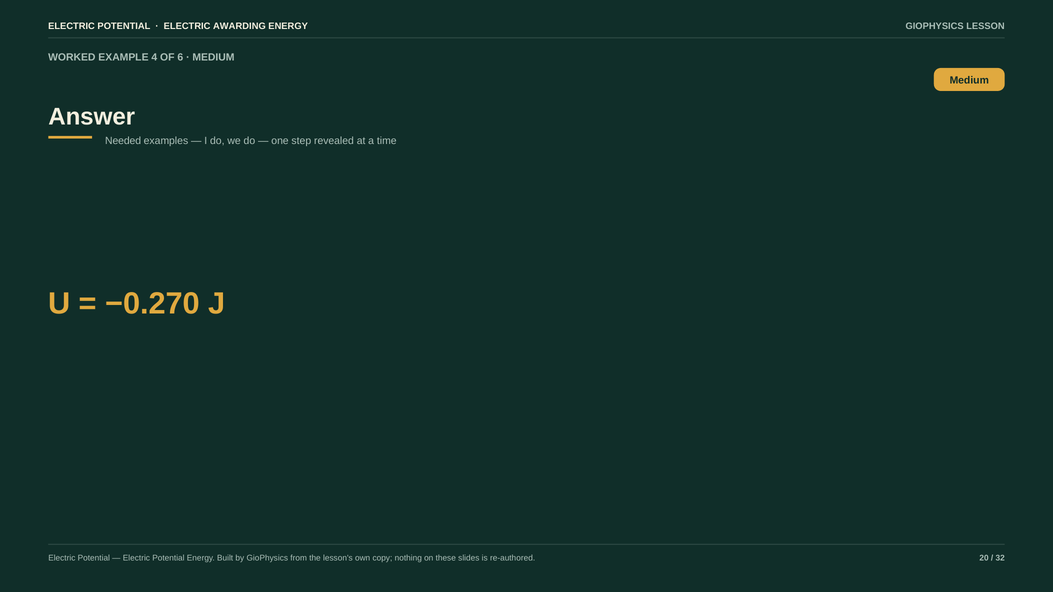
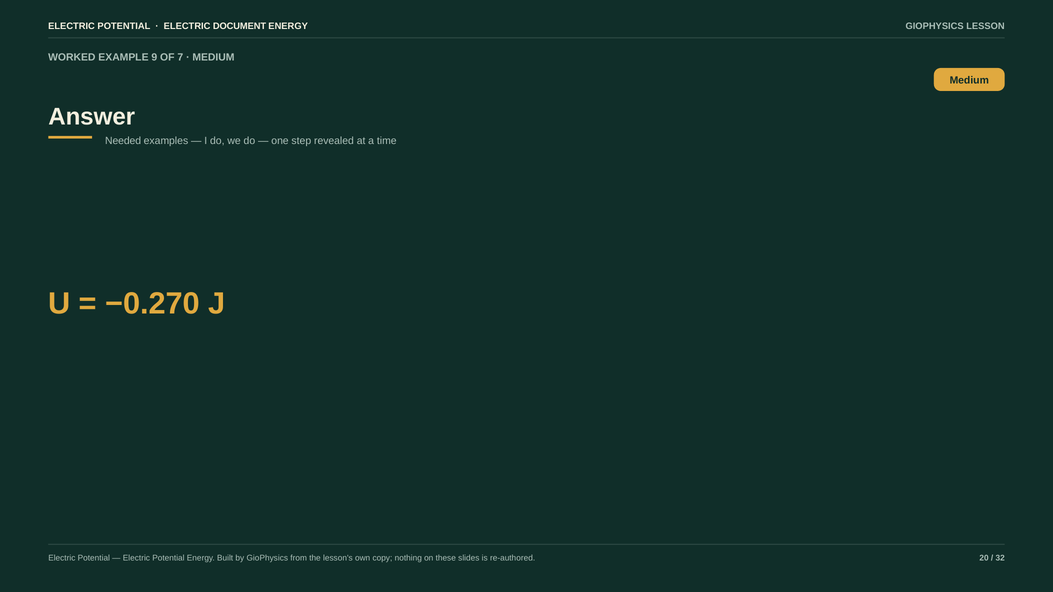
AWARDING: AWARDING -> DOCUMENT
4: 4 -> 9
6: 6 -> 7
